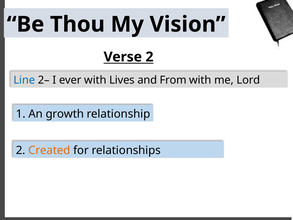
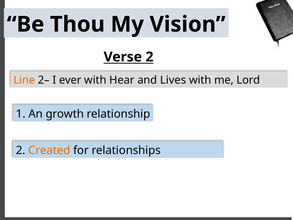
Line colour: blue -> orange
Lives: Lives -> Hear
From: From -> Lives
